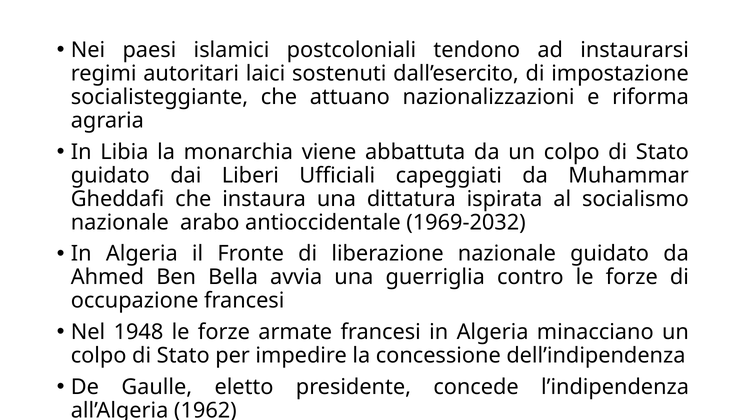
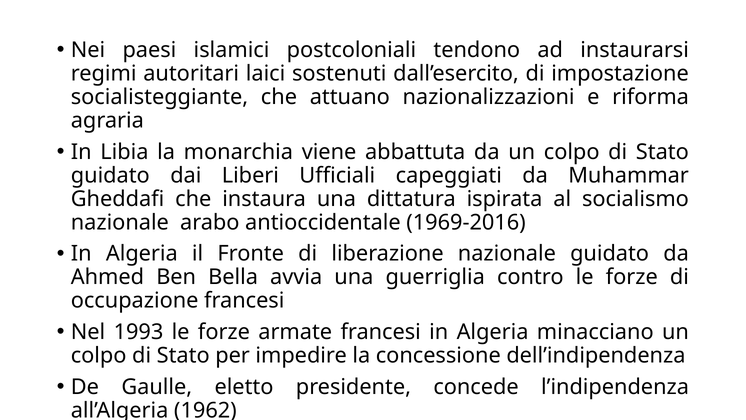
1969-2032: 1969-2032 -> 1969-2016
1948: 1948 -> 1993
